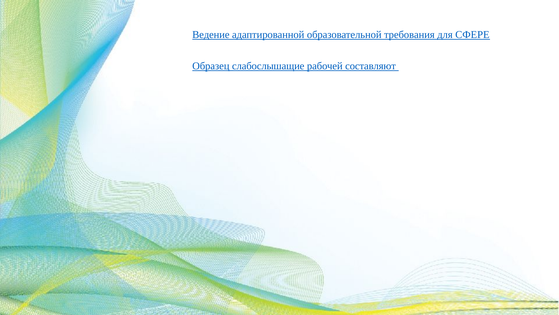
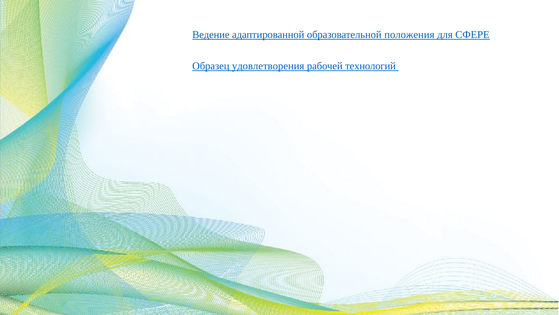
требования: требования -> положения
слабослышащие: слабослышащие -> удовлетворения
составляют: составляют -> технологий
